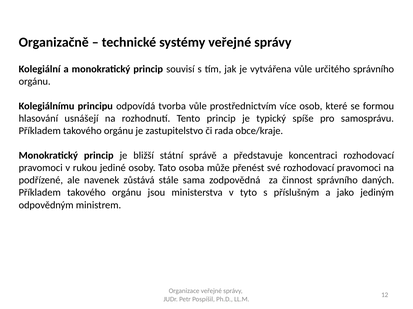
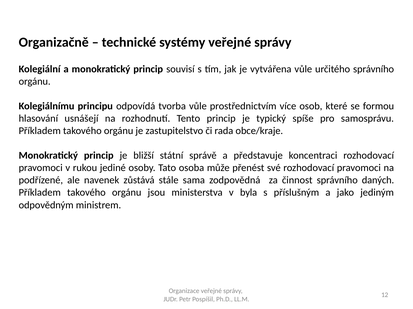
tyto: tyto -> byla
